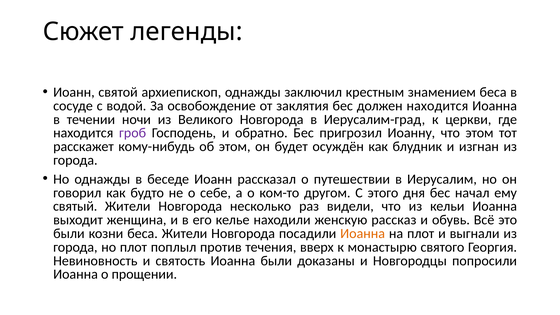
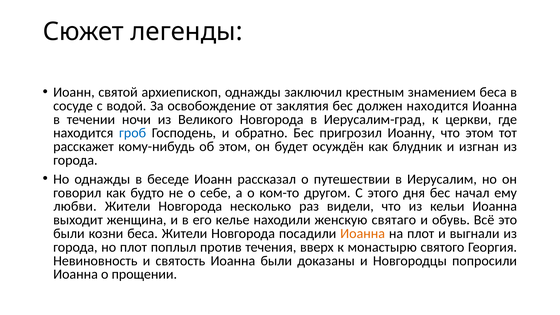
гроб colour: purple -> blue
святый: святый -> любви
рассказ: рассказ -> святаго
